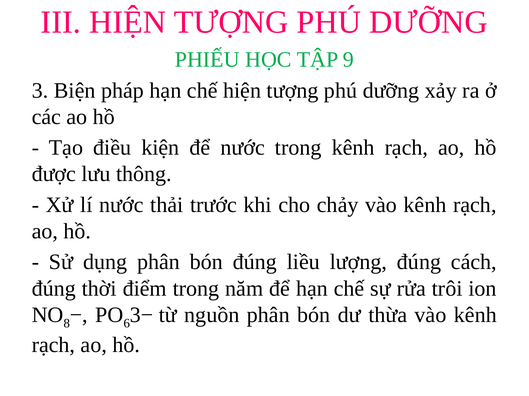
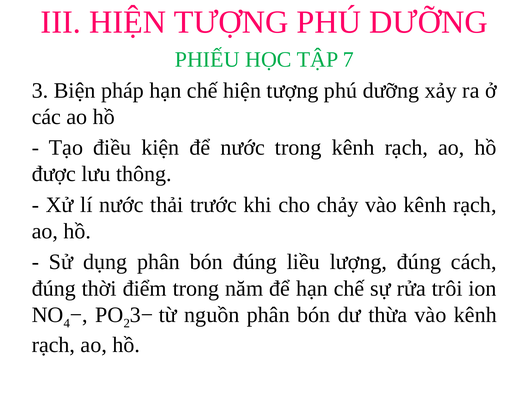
9: 9 -> 7
8: 8 -> 4
6: 6 -> 2
